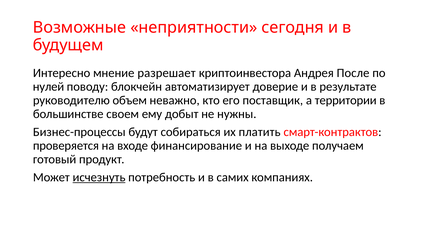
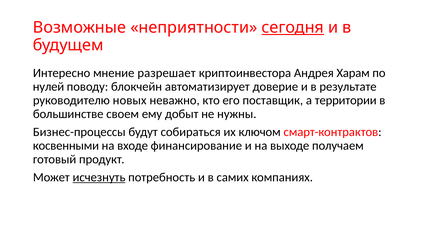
сегодня underline: none -> present
После: После -> Харам
объем: объем -> новых
платить: платить -> ключом
проверяется: проверяется -> косвенными
